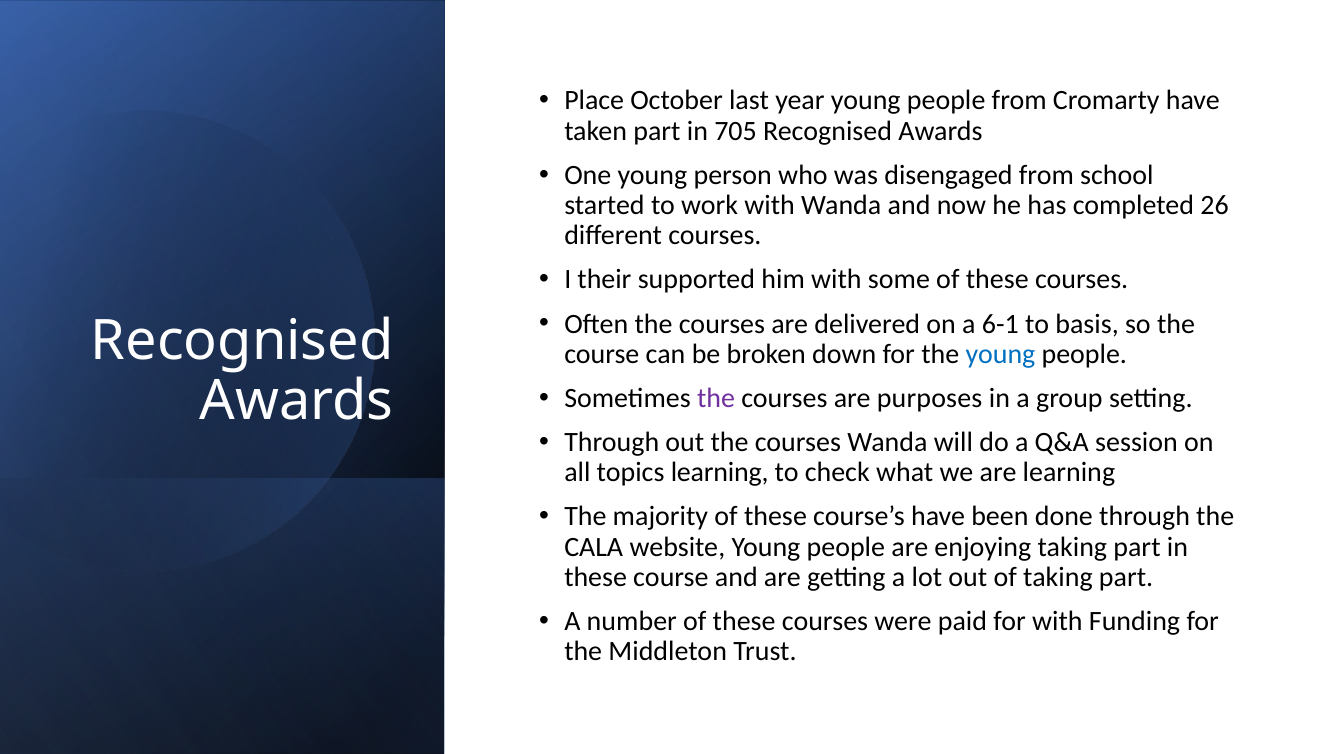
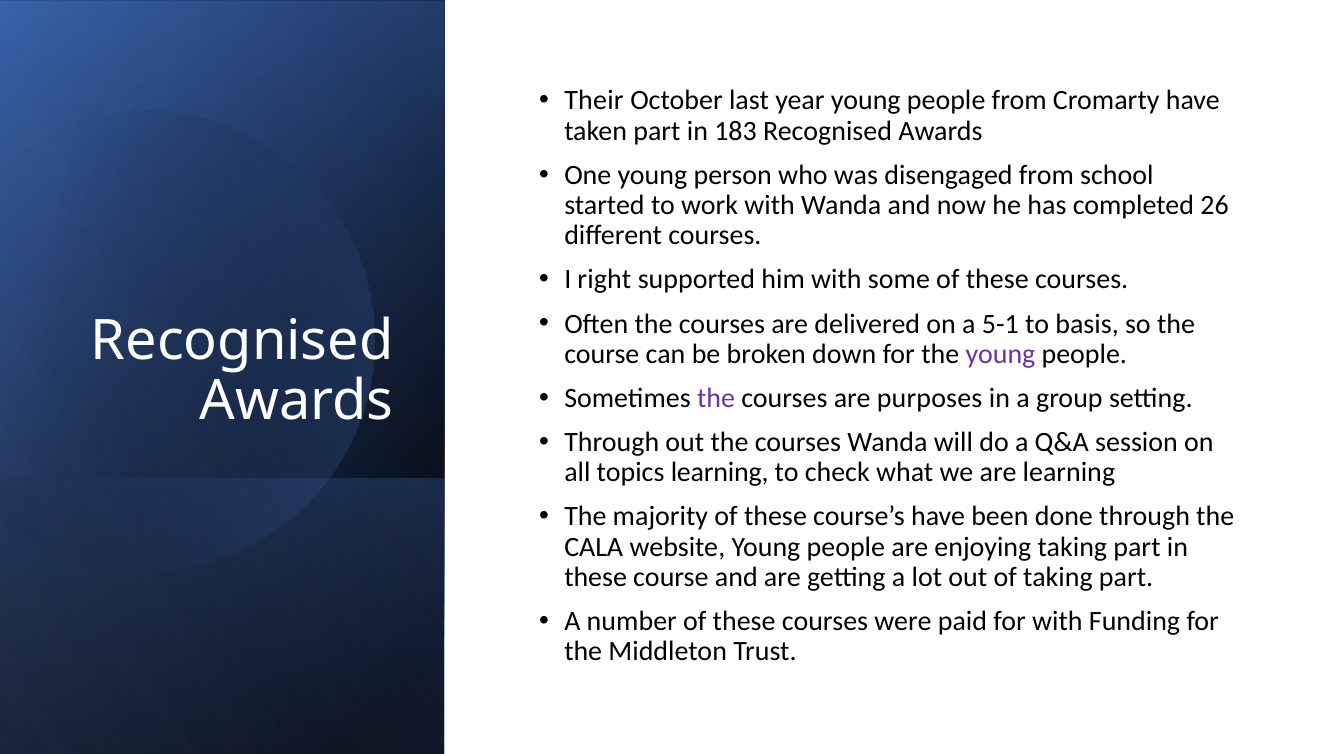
Place: Place -> Their
705: 705 -> 183
their: their -> right
6-1: 6-1 -> 5-1
young at (1000, 354) colour: blue -> purple
